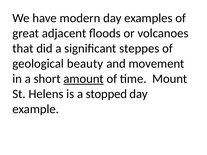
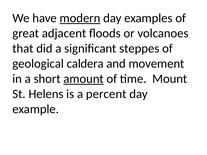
modern underline: none -> present
beauty: beauty -> caldera
stopped: stopped -> percent
